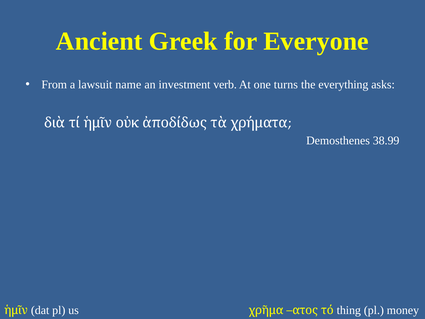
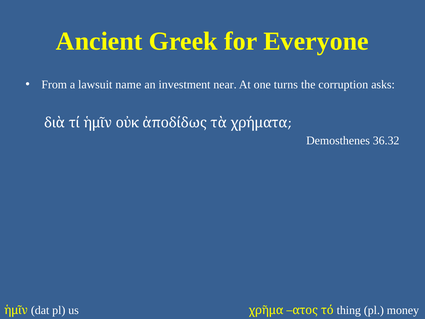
verb: verb -> near
everything: everything -> corruption
38.99: 38.99 -> 36.32
